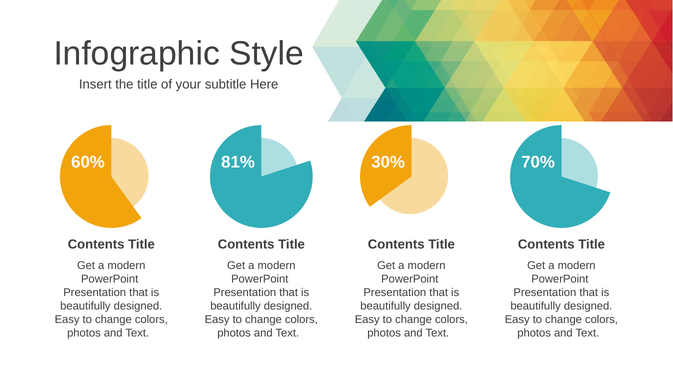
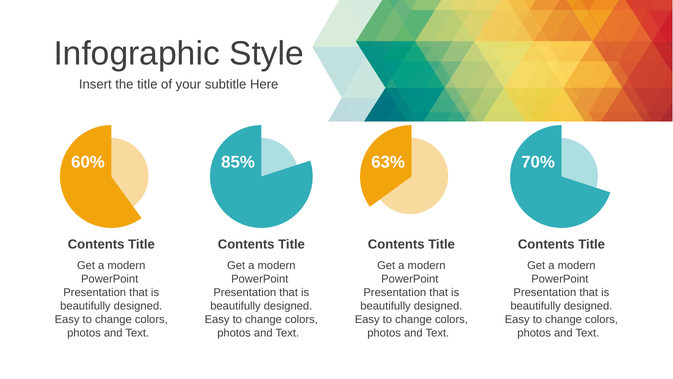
81%: 81% -> 85%
30%: 30% -> 63%
